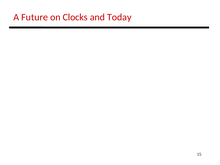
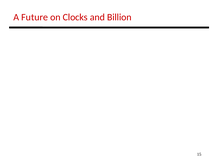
Today: Today -> Billion
